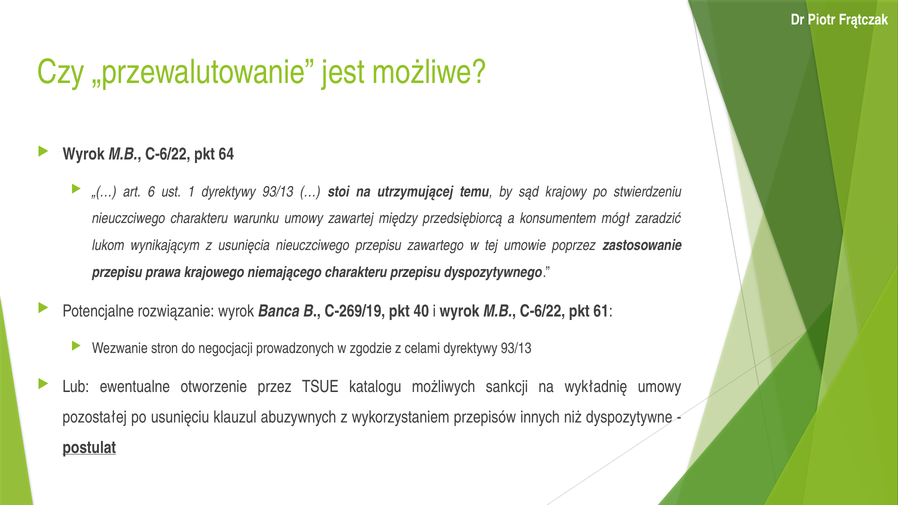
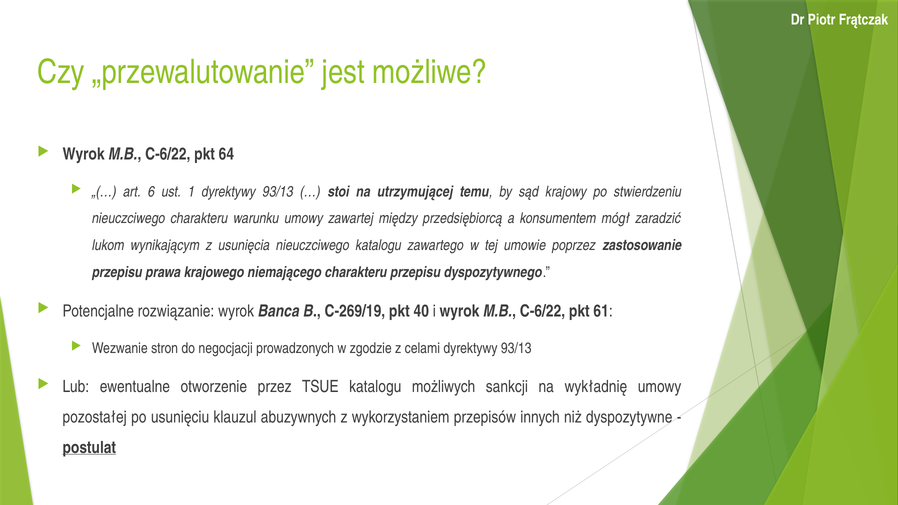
nieuczciwego przepisu: przepisu -> katalogu
